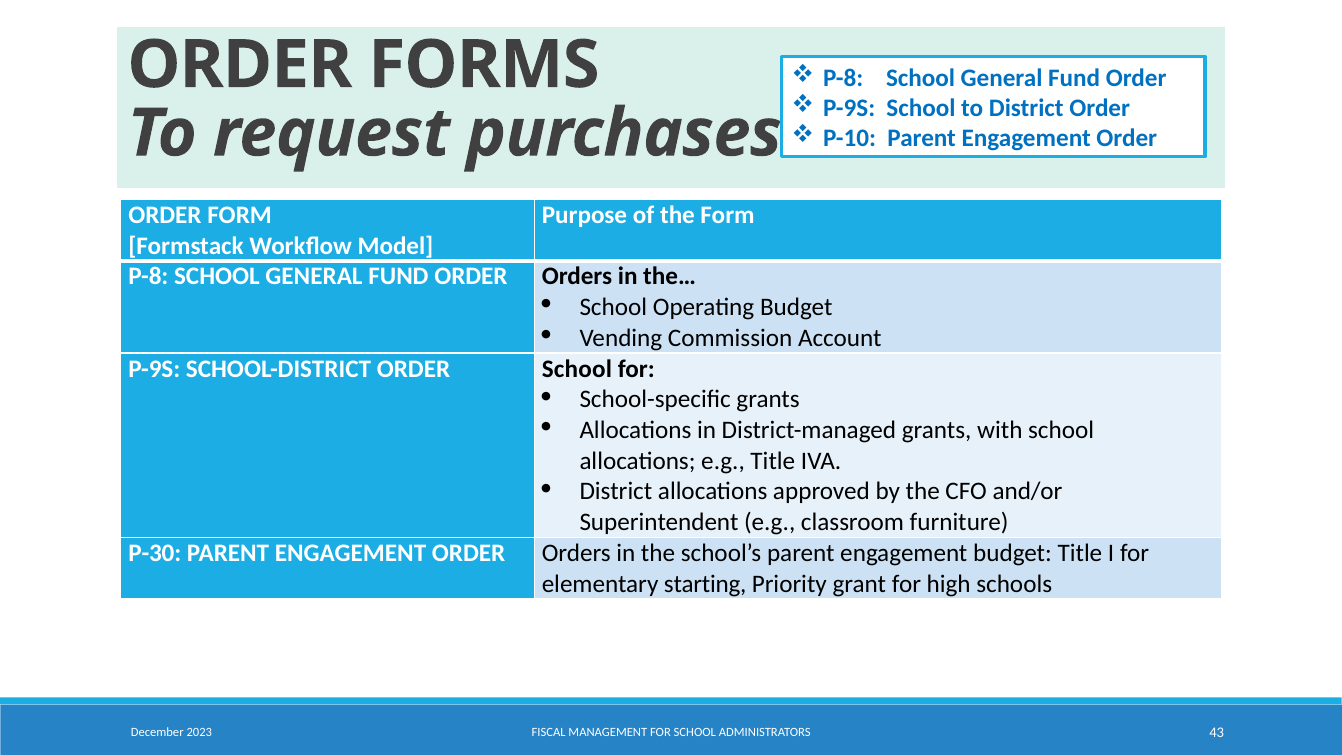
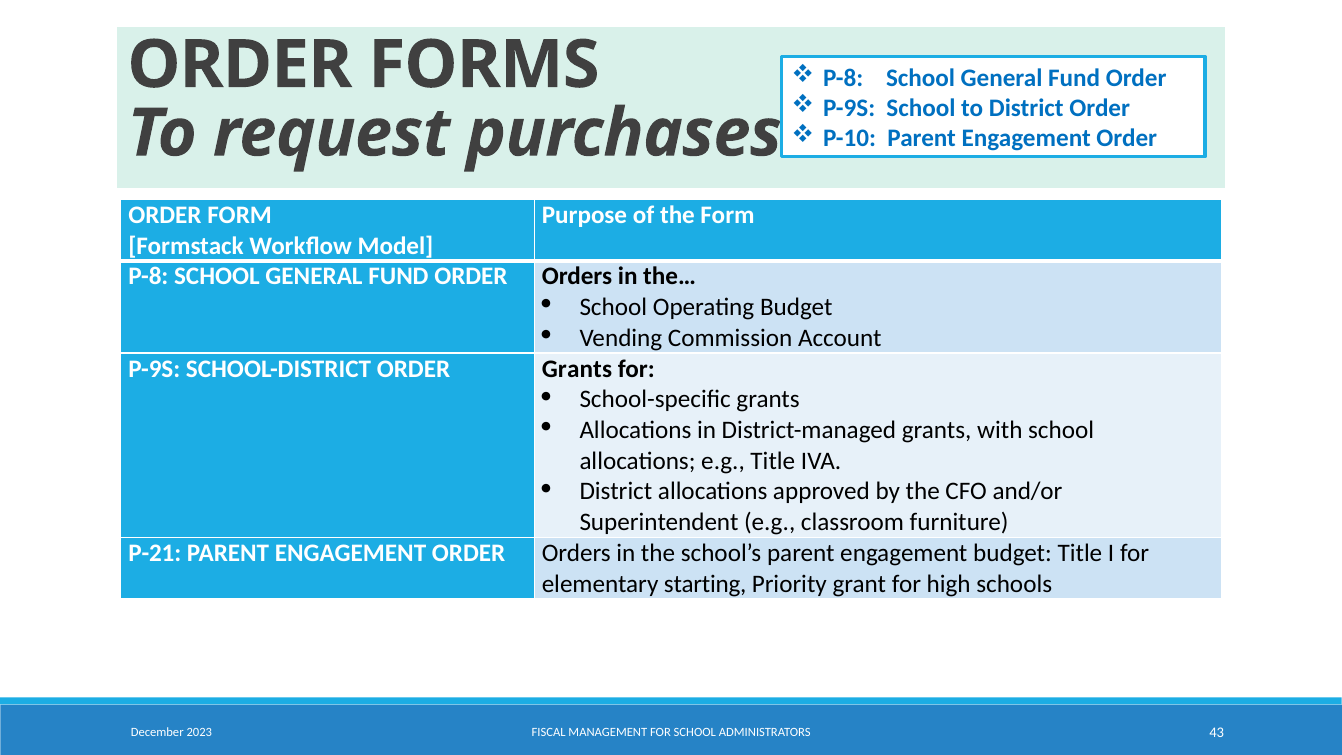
ORDER School: School -> Grants
P-30: P-30 -> P-21
